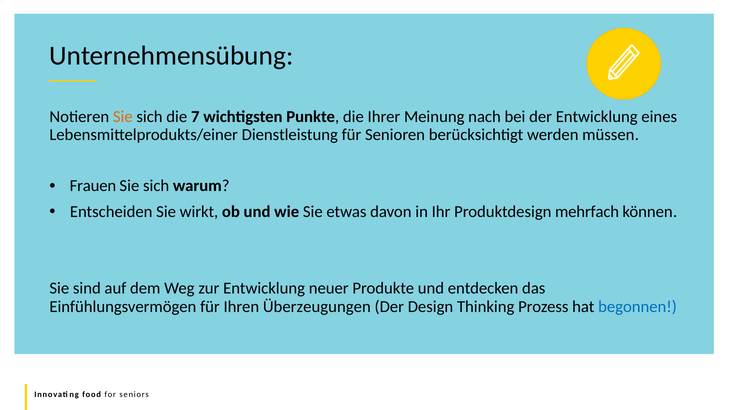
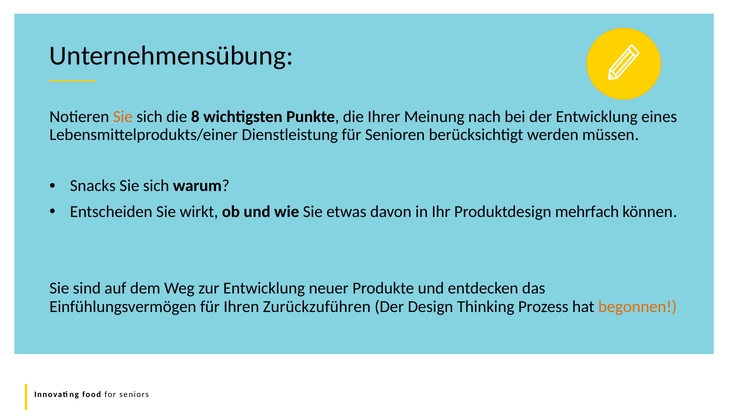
7: 7 -> 8
Frauen: Frauen -> Snacks
Überzeugungen: Überzeugungen -> Zurückzuführen
begonnen colour: blue -> orange
